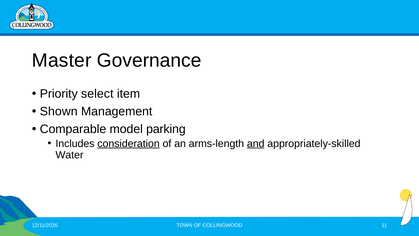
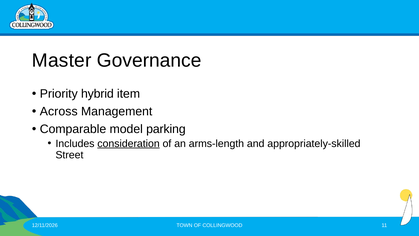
select: select -> hybrid
Shown: Shown -> Across
and underline: present -> none
Water: Water -> Street
